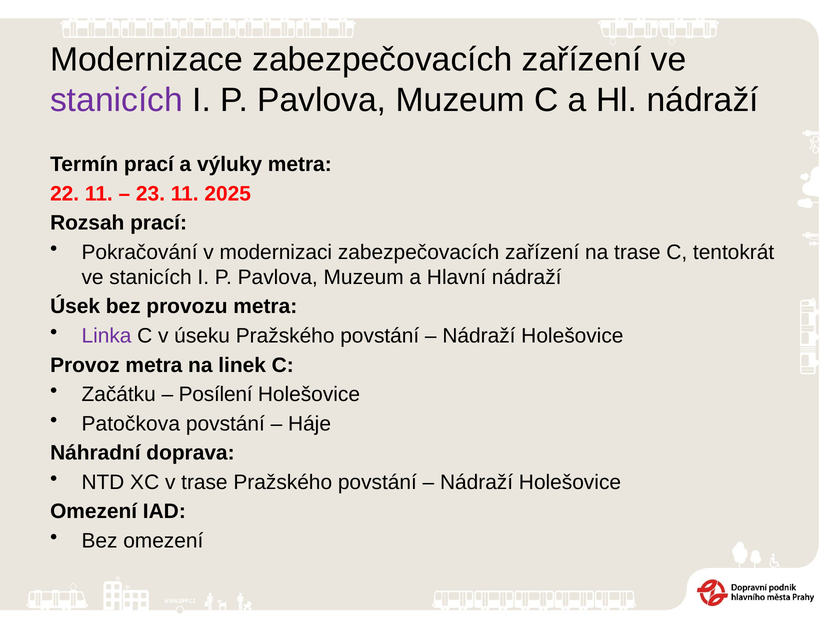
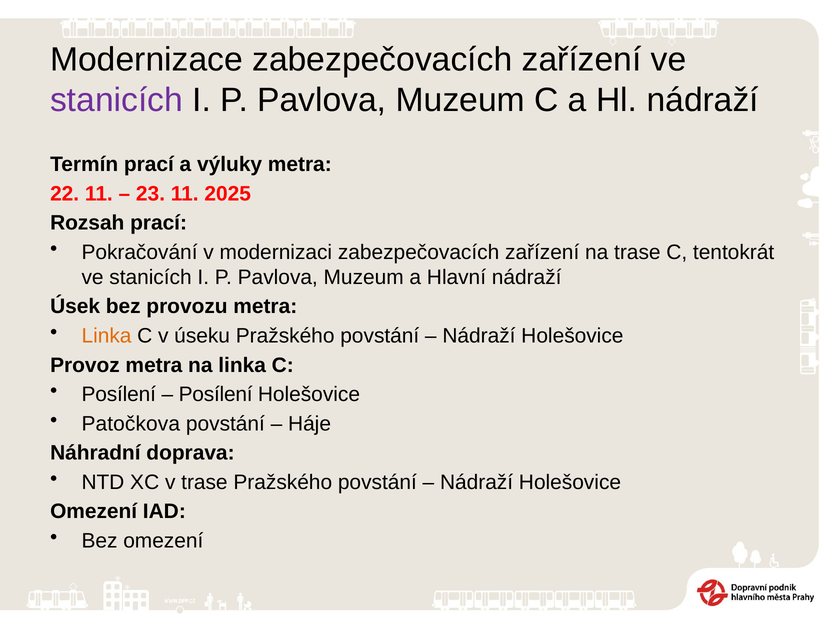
Linka at (106, 336) colour: purple -> orange
na linek: linek -> linka
Začátku at (119, 394): Začátku -> Posílení
